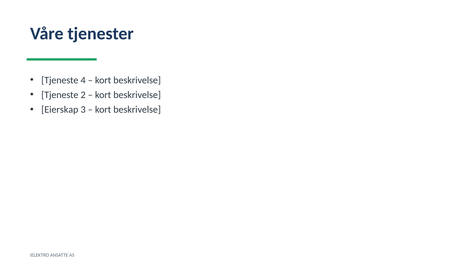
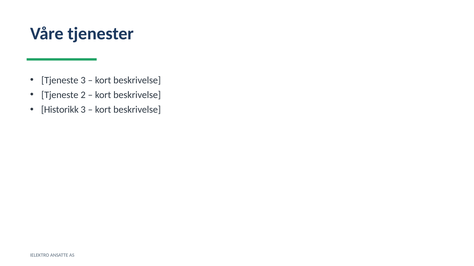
Tjeneste 4: 4 -> 3
Eierskap: Eierskap -> Historikk
